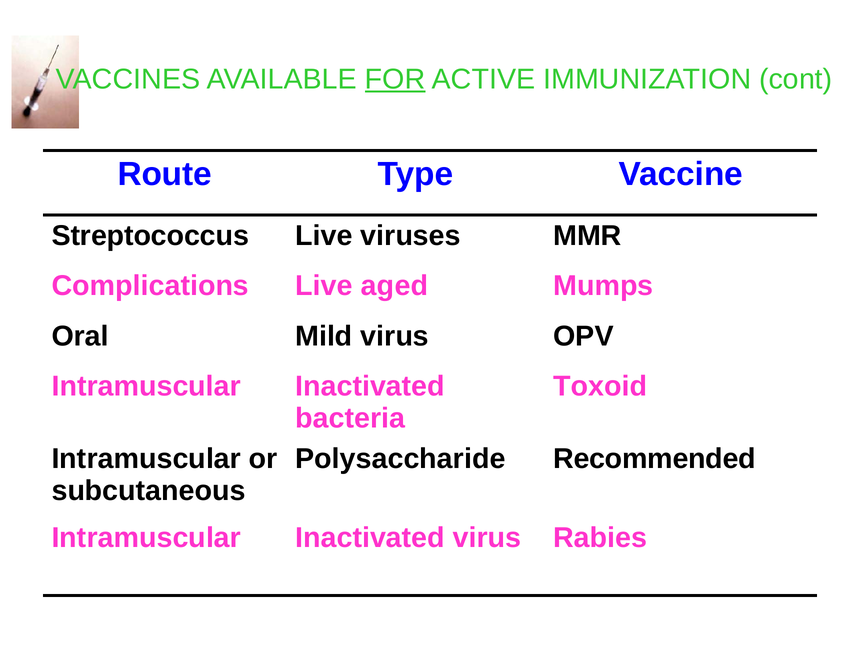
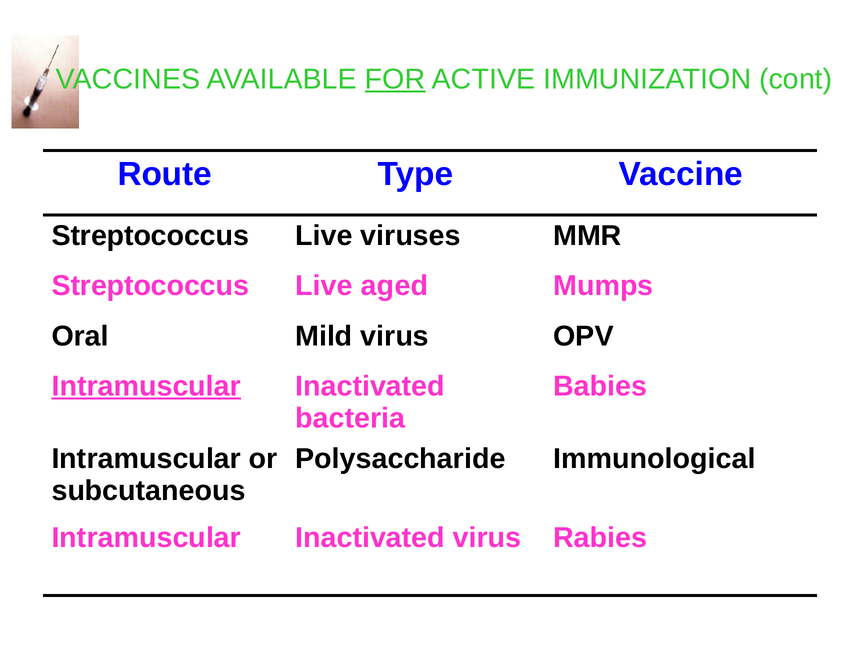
Complications at (150, 286): Complications -> Streptococcus
Intramuscular at (146, 386) underline: none -> present
Toxoid: Toxoid -> Babies
Recommended: Recommended -> Immunological
